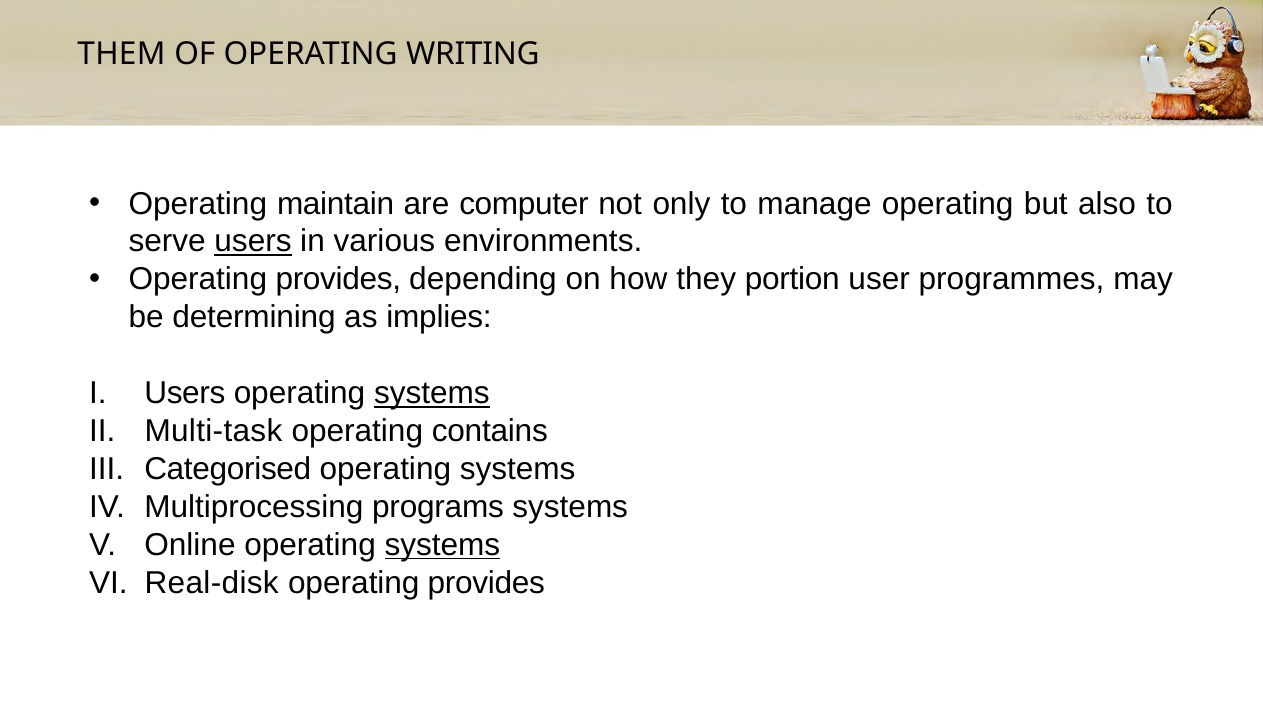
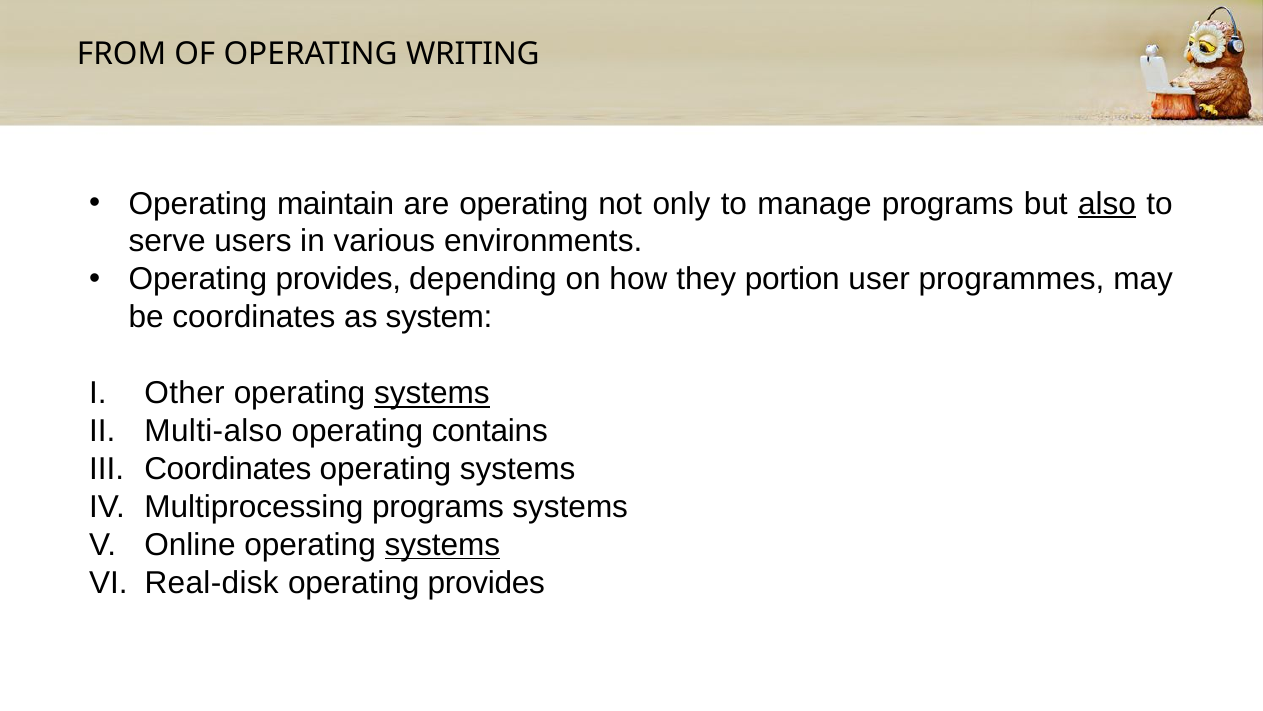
THEM: THEM -> FROM
are computer: computer -> operating
manage operating: operating -> programs
also underline: none -> present
users at (253, 241) underline: present -> none
be determining: determining -> coordinates
implies: implies -> system
Users at (185, 393): Users -> Other
Multi-task: Multi-task -> Multi-also
Categorised at (228, 469): Categorised -> Coordinates
